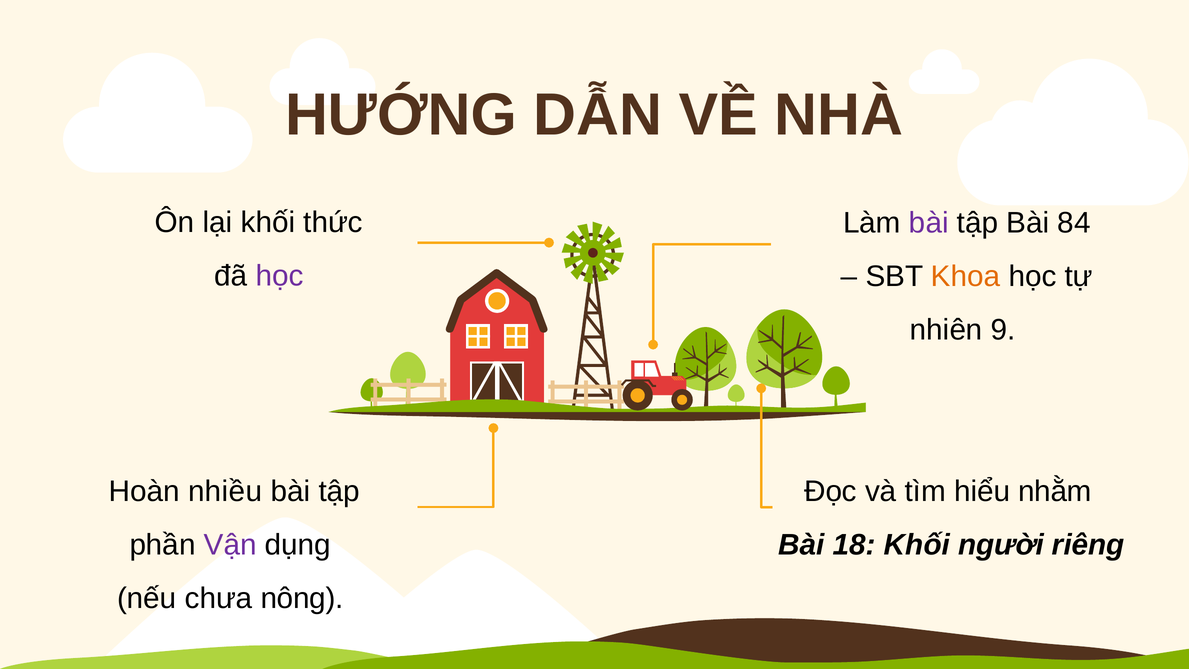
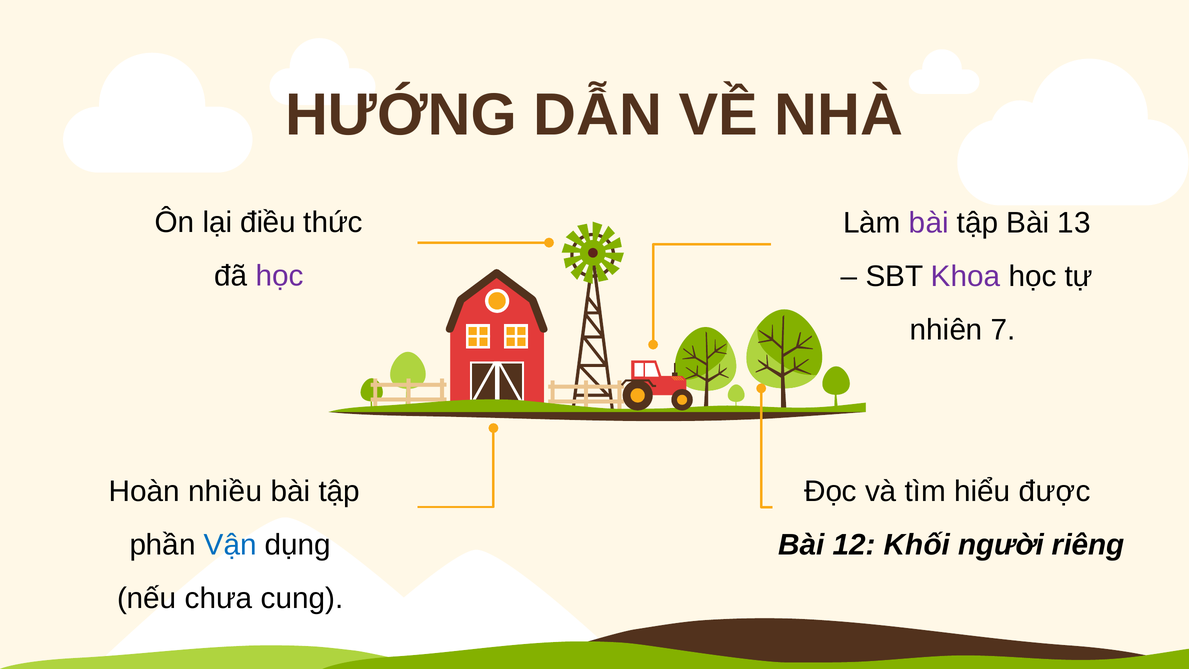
lại khối: khối -> điều
84: 84 -> 13
Khoa colour: orange -> purple
9: 9 -> 7
nhằm: nhằm -> được
Vận colour: purple -> blue
18: 18 -> 12
nông: nông -> cung
